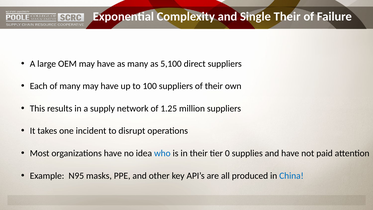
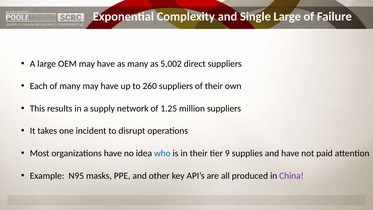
Single Their: Their -> Large
5,100: 5,100 -> 5,002
100: 100 -> 260
0: 0 -> 9
China colour: blue -> purple
